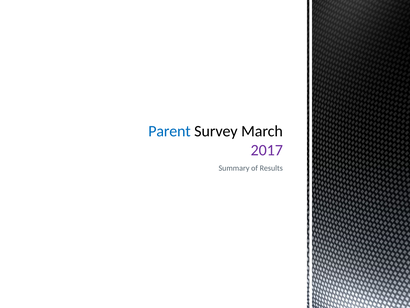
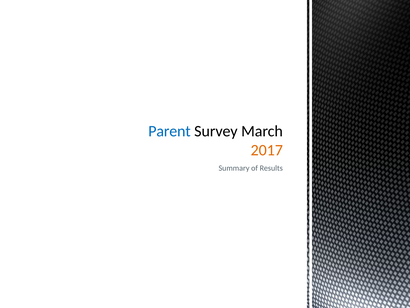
2017 colour: purple -> orange
